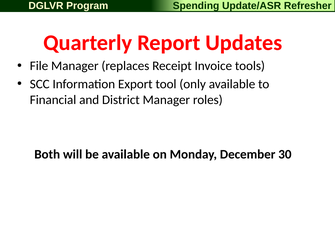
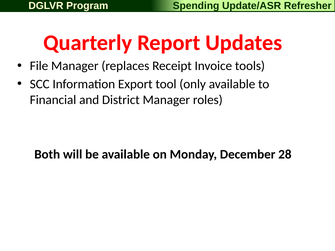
30: 30 -> 28
